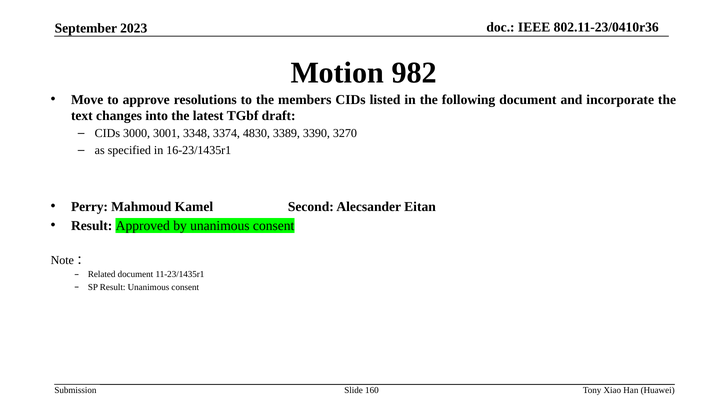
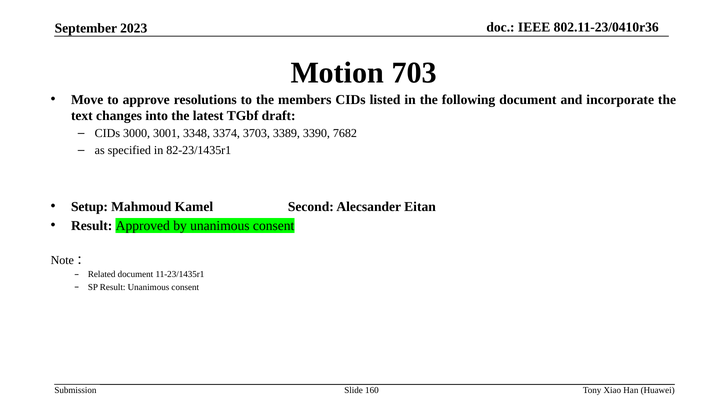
982: 982 -> 703
4830: 4830 -> 3703
3270: 3270 -> 7682
16-23/1435r1: 16-23/1435r1 -> 82-23/1435r1
Perry: Perry -> Setup
